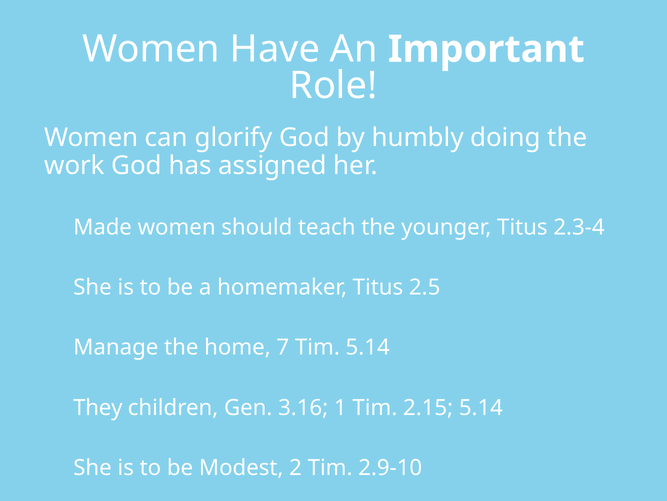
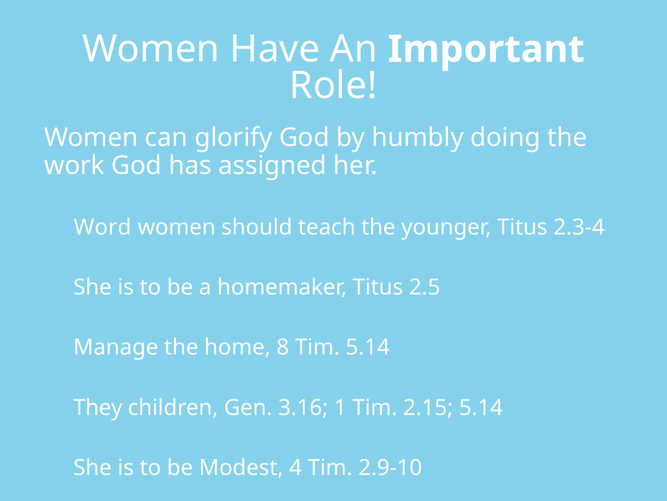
Made: Made -> Word
7: 7 -> 8
2: 2 -> 4
